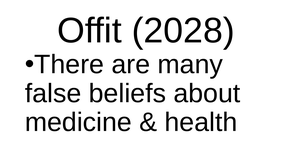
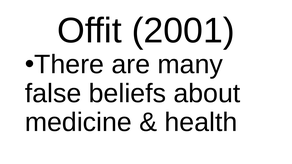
2028: 2028 -> 2001
